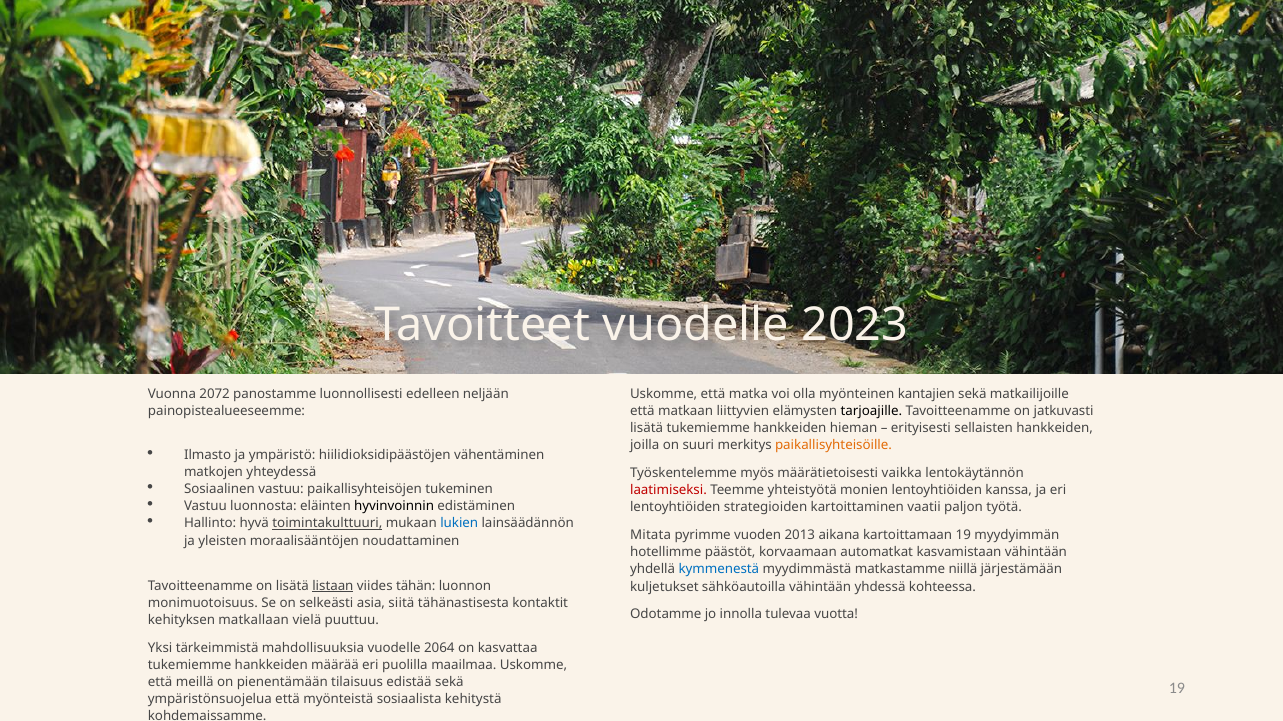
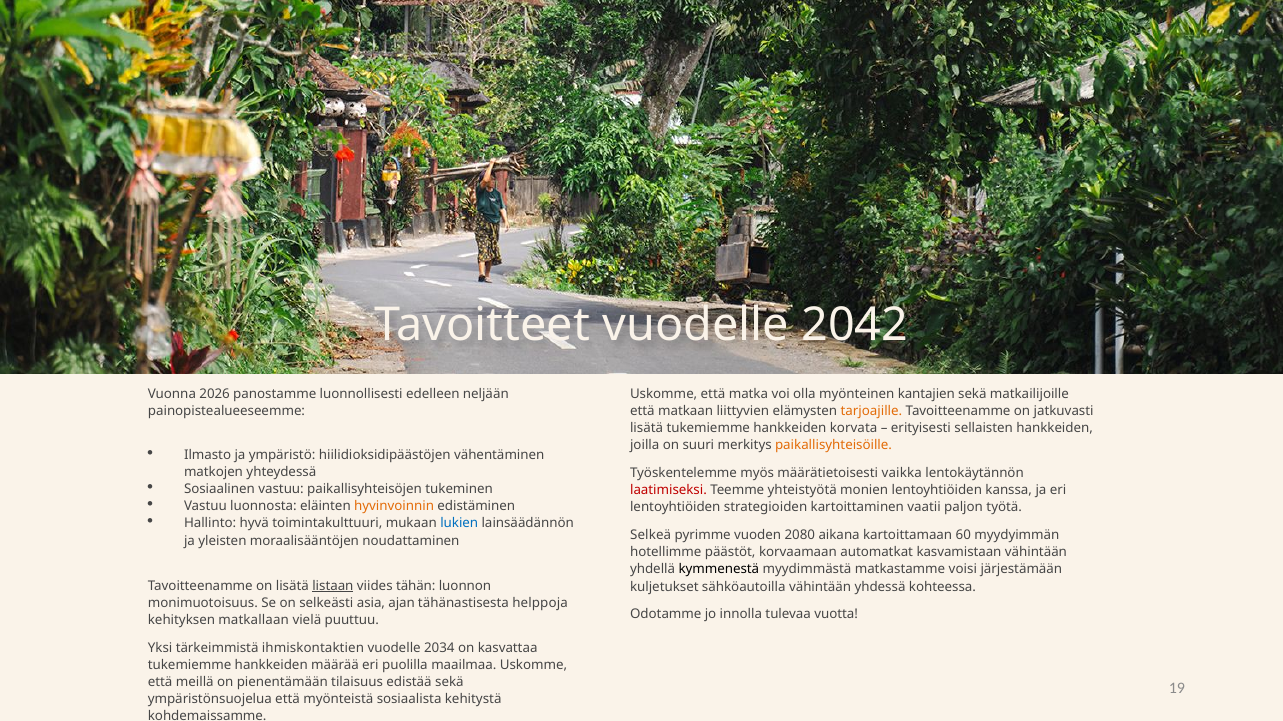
2023: 2023 -> 2042
2072: 2072 -> 2026
tarjoajille colour: black -> orange
hieman: hieman -> korvata
hyvinvoinnin colour: black -> orange
toimintakulttuuri underline: present -> none
Mitata: Mitata -> Selkeä
2013: 2013 -> 2080
kartoittamaan 19: 19 -> 60
kymmenestä colour: blue -> black
niillä: niillä -> voisi
siitä: siitä -> ajan
kontaktit: kontaktit -> helppoja
mahdollisuuksia: mahdollisuuksia -> ihmiskontaktien
2064: 2064 -> 2034
